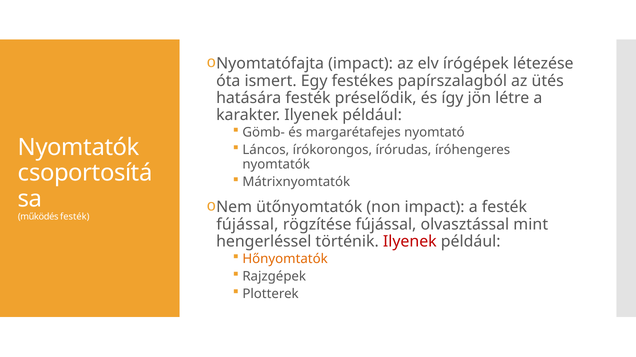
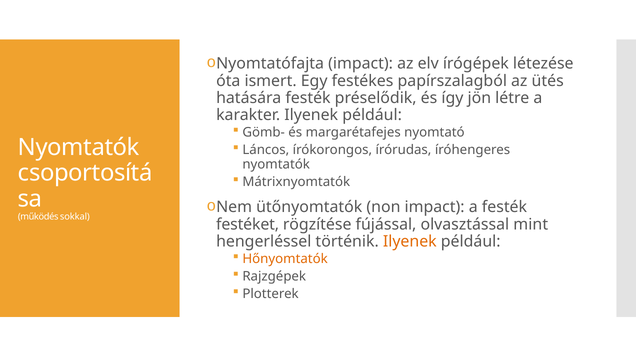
működés festék: festék -> sokkal
fújással at (247, 225): fújással -> festéket
Ilyenek at (410, 242) colour: red -> orange
